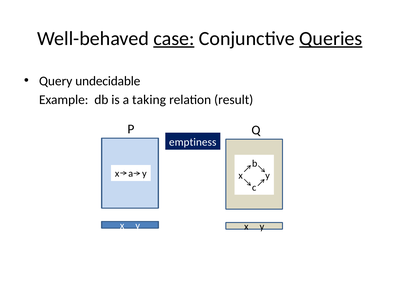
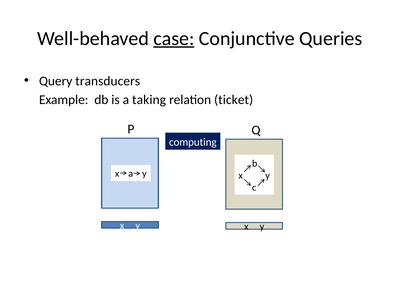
Queries underline: present -> none
undecidable: undecidable -> transducers
result: result -> ticket
emptiness: emptiness -> computing
